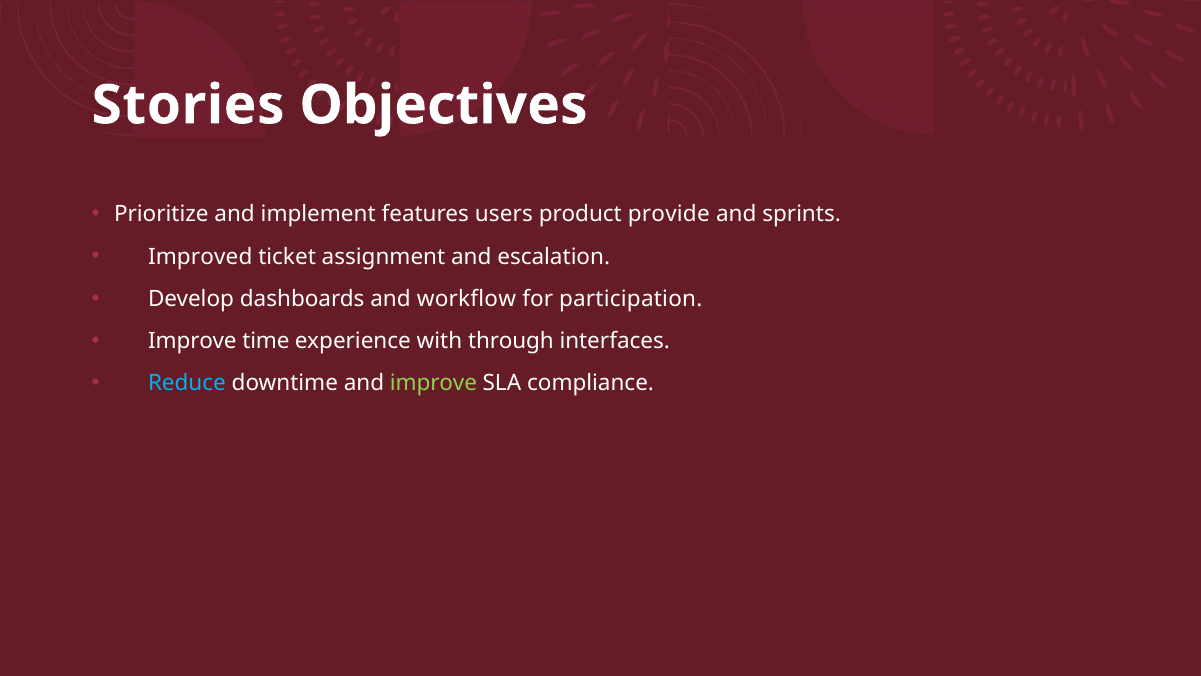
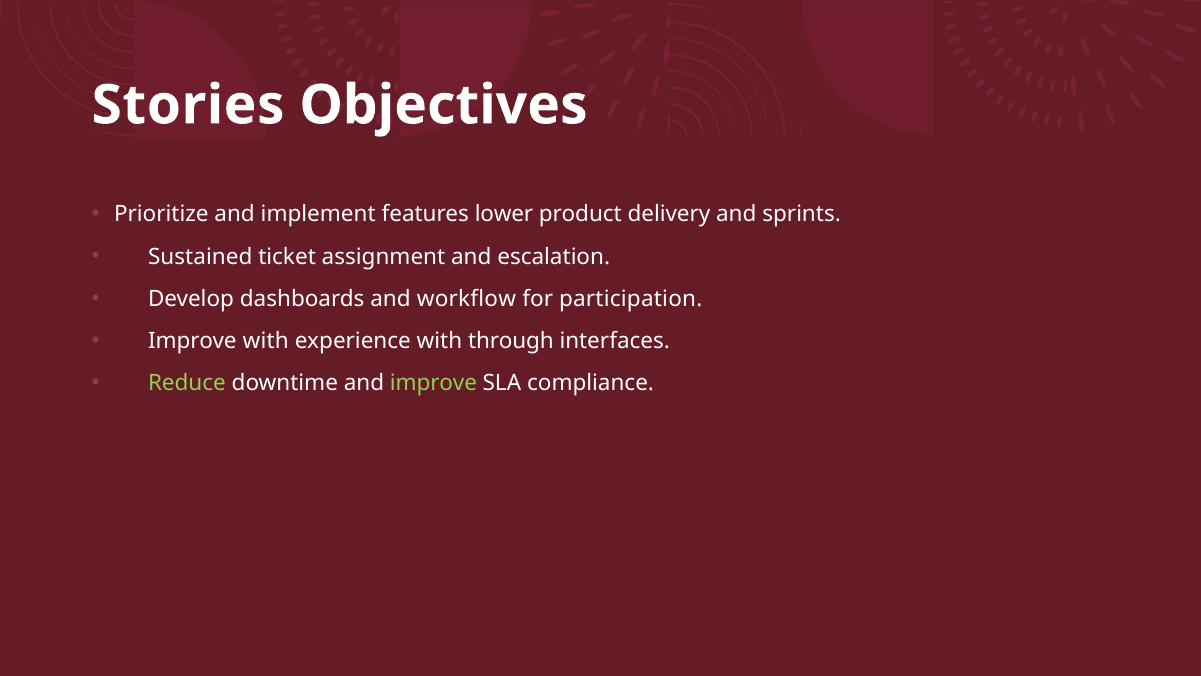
users: users -> lower
provide: provide -> delivery
Improved: Improved -> Sustained
Improve time: time -> with
Reduce colour: light blue -> light green
